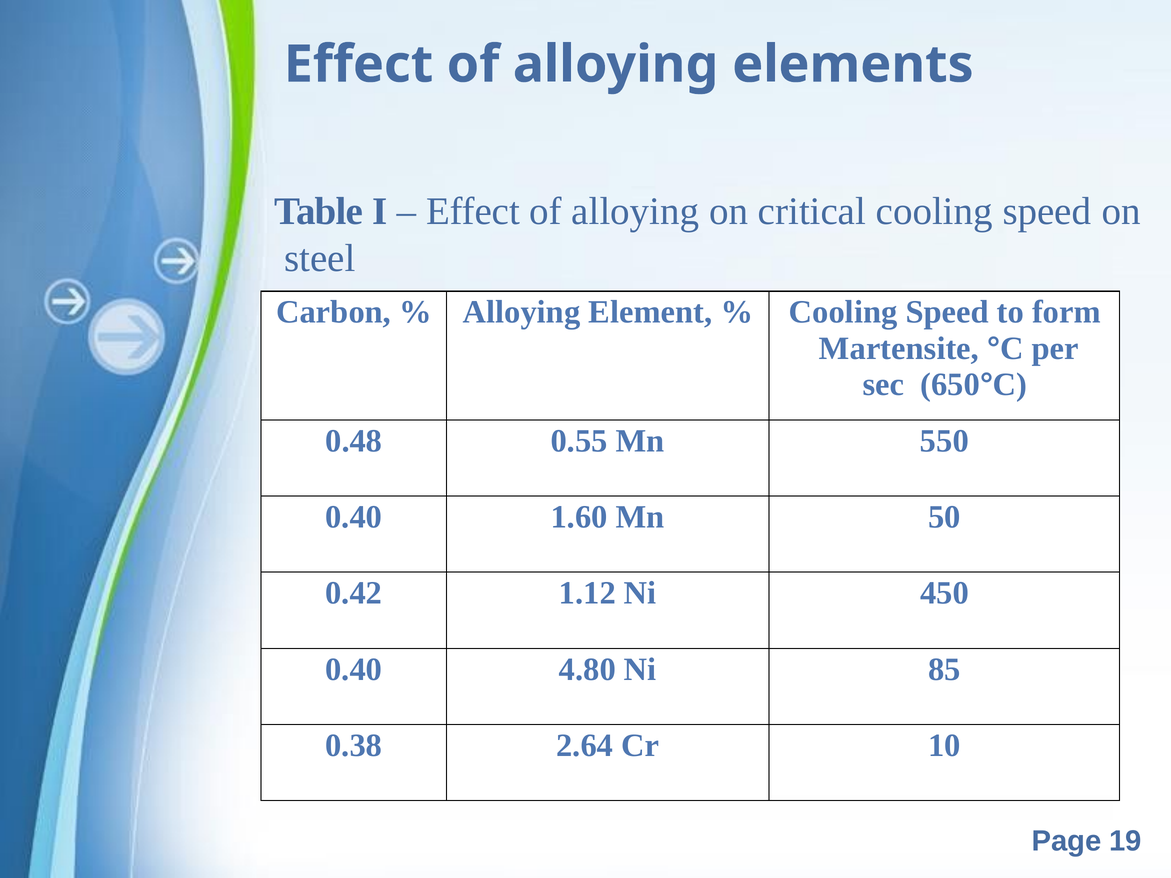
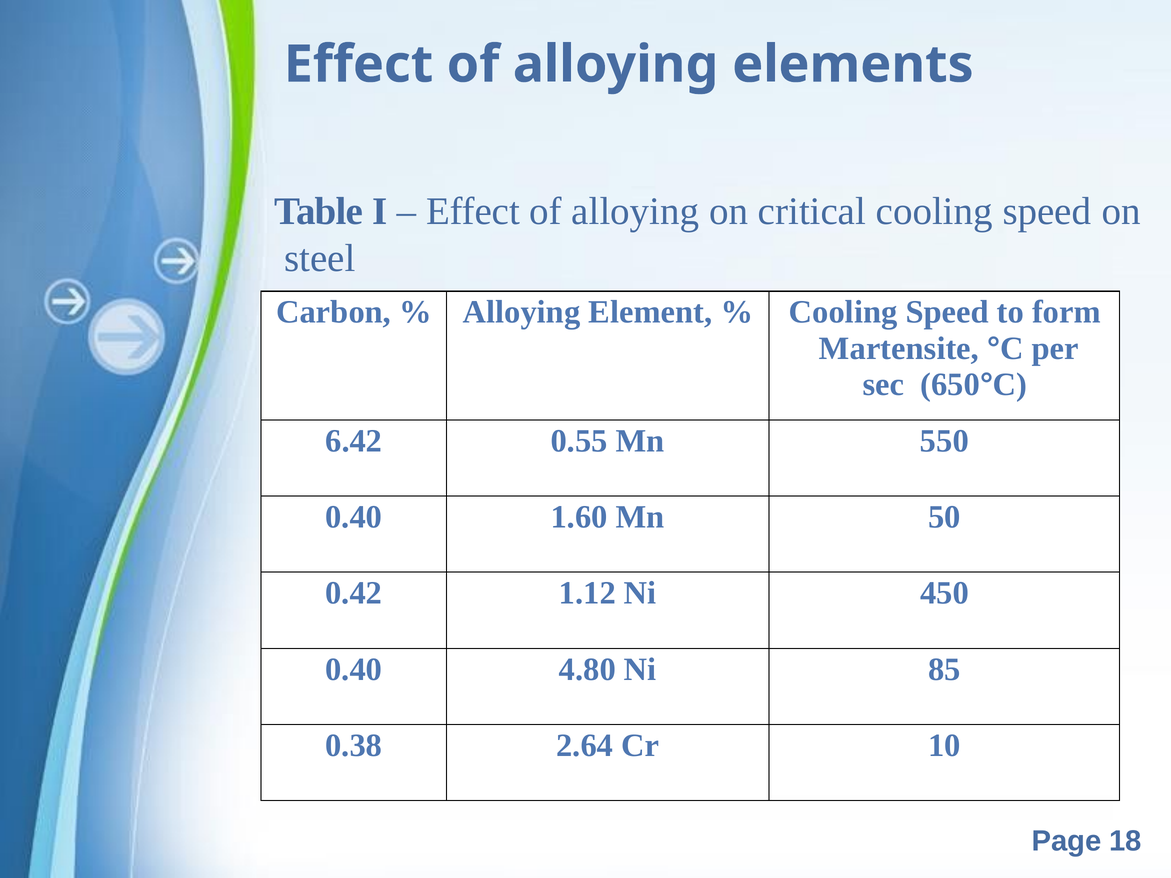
0.48: 0.48 -> 6.42
19: 19 -> 18
